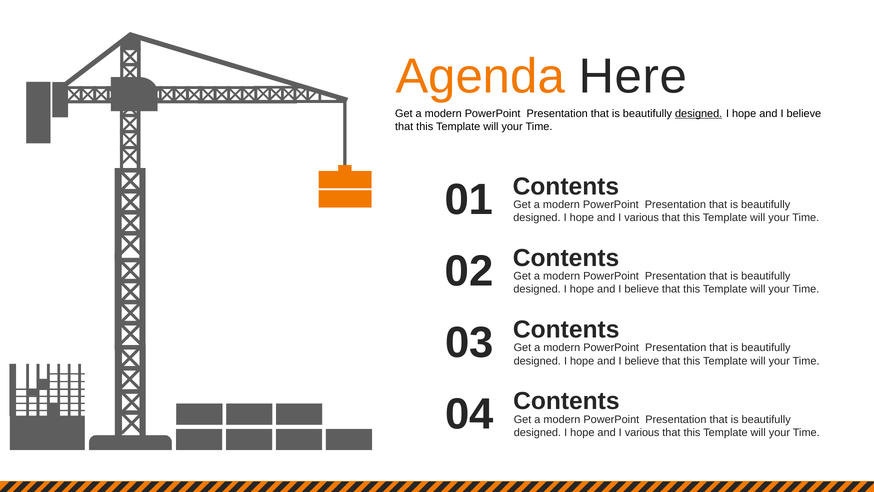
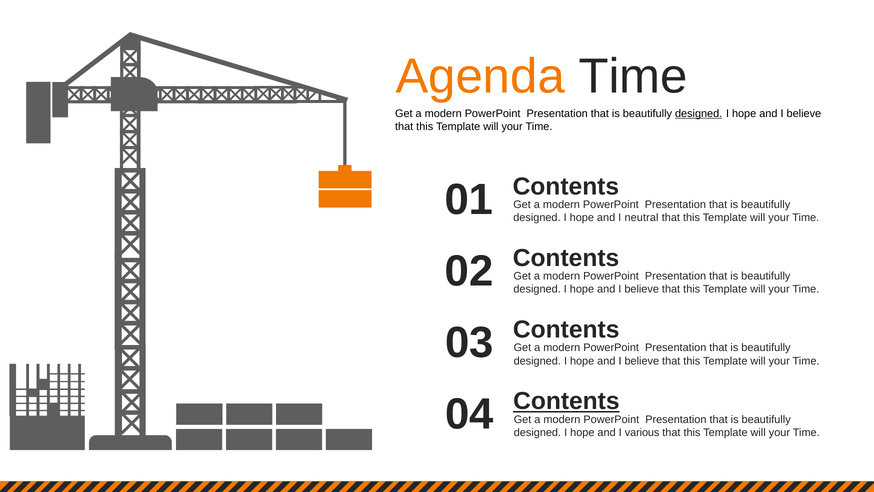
Agenda Here: Here -> Time
various at (642, 217): various -> neutral
Contents at (566, 401) underline: none -> present
